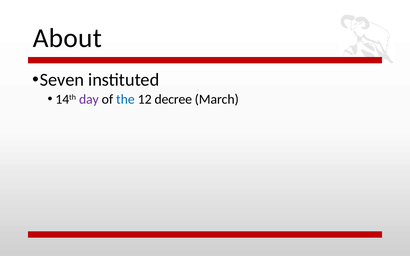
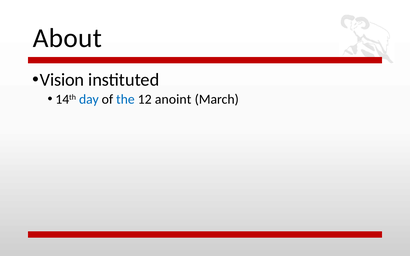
Seven: Seven -> Vision
day colour: purple -> blue
decree: decree -> anoint
